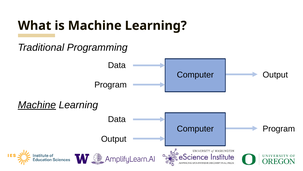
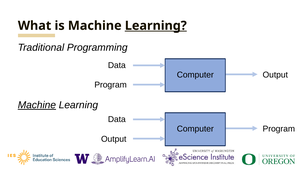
Learning at (156, 26) underline: none -> present
